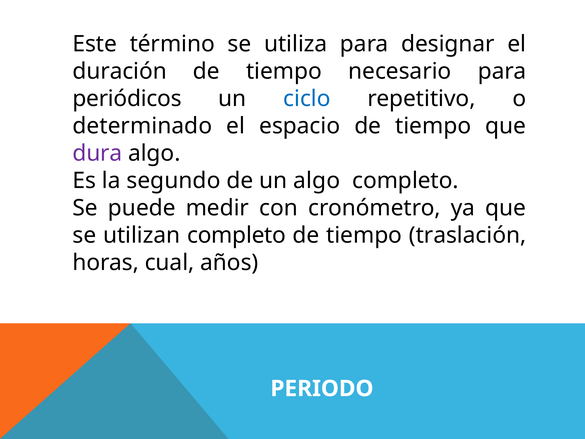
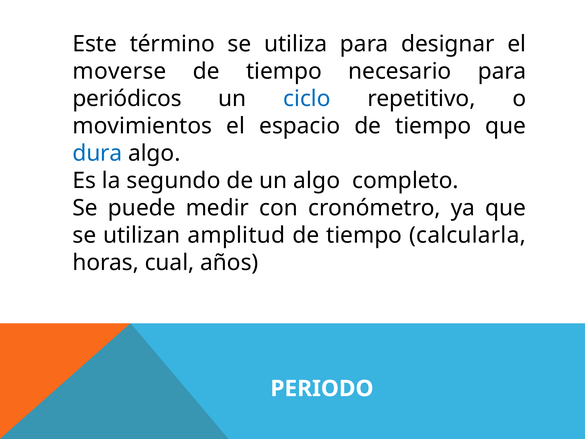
duración: duración -> moverse
determinado: determinado -> movimientos
dura colour: purple -> blue
utilizan completo: completo -> amplitud
traslación: traslación -> calcularla
